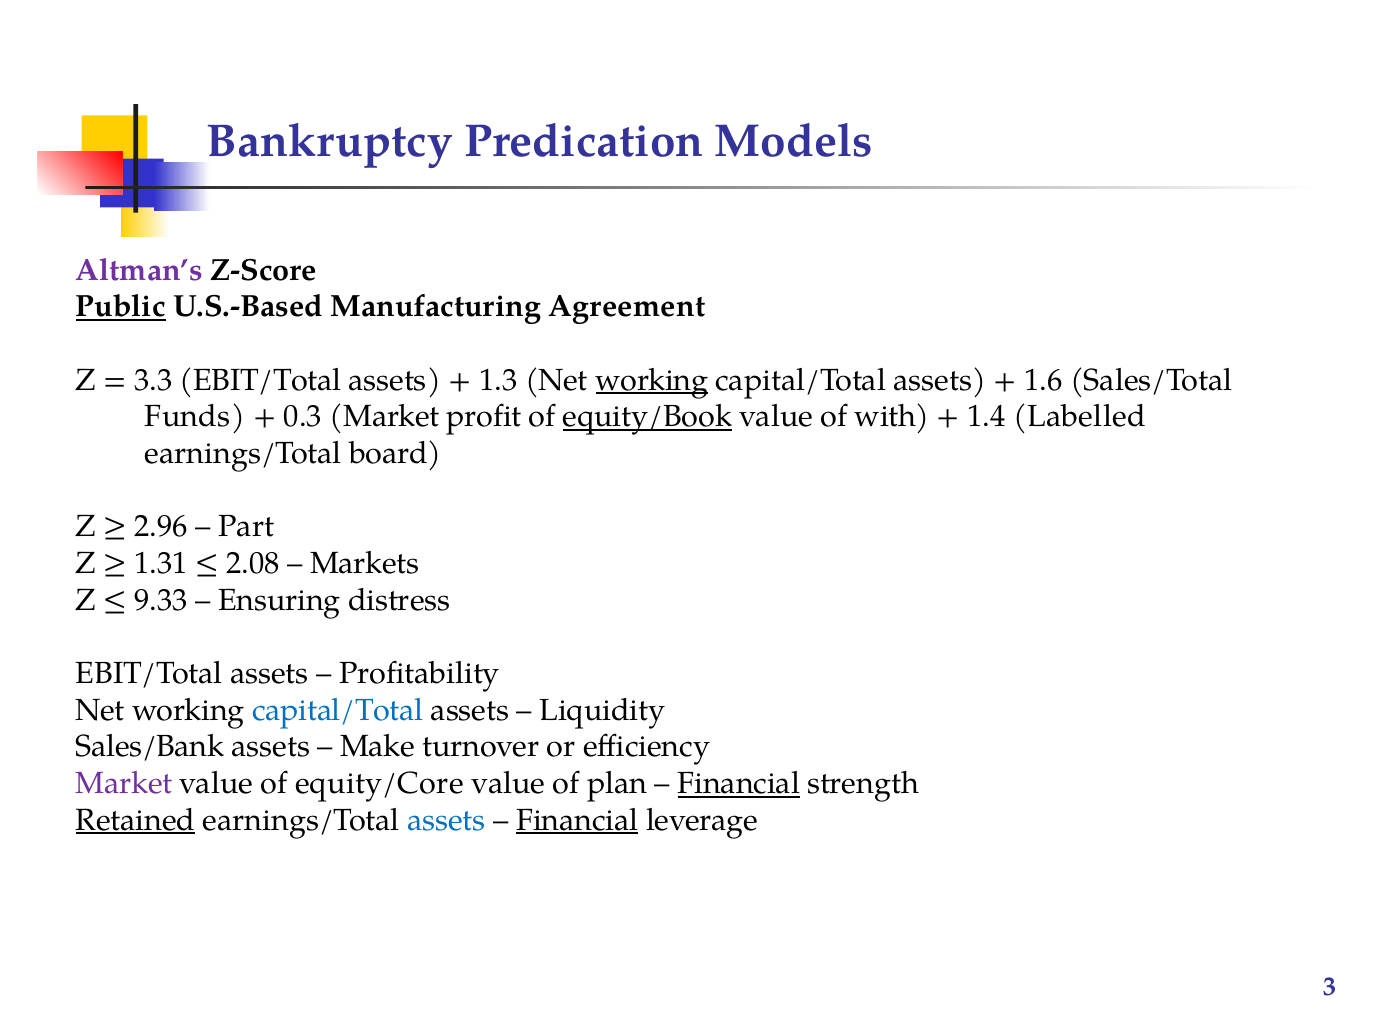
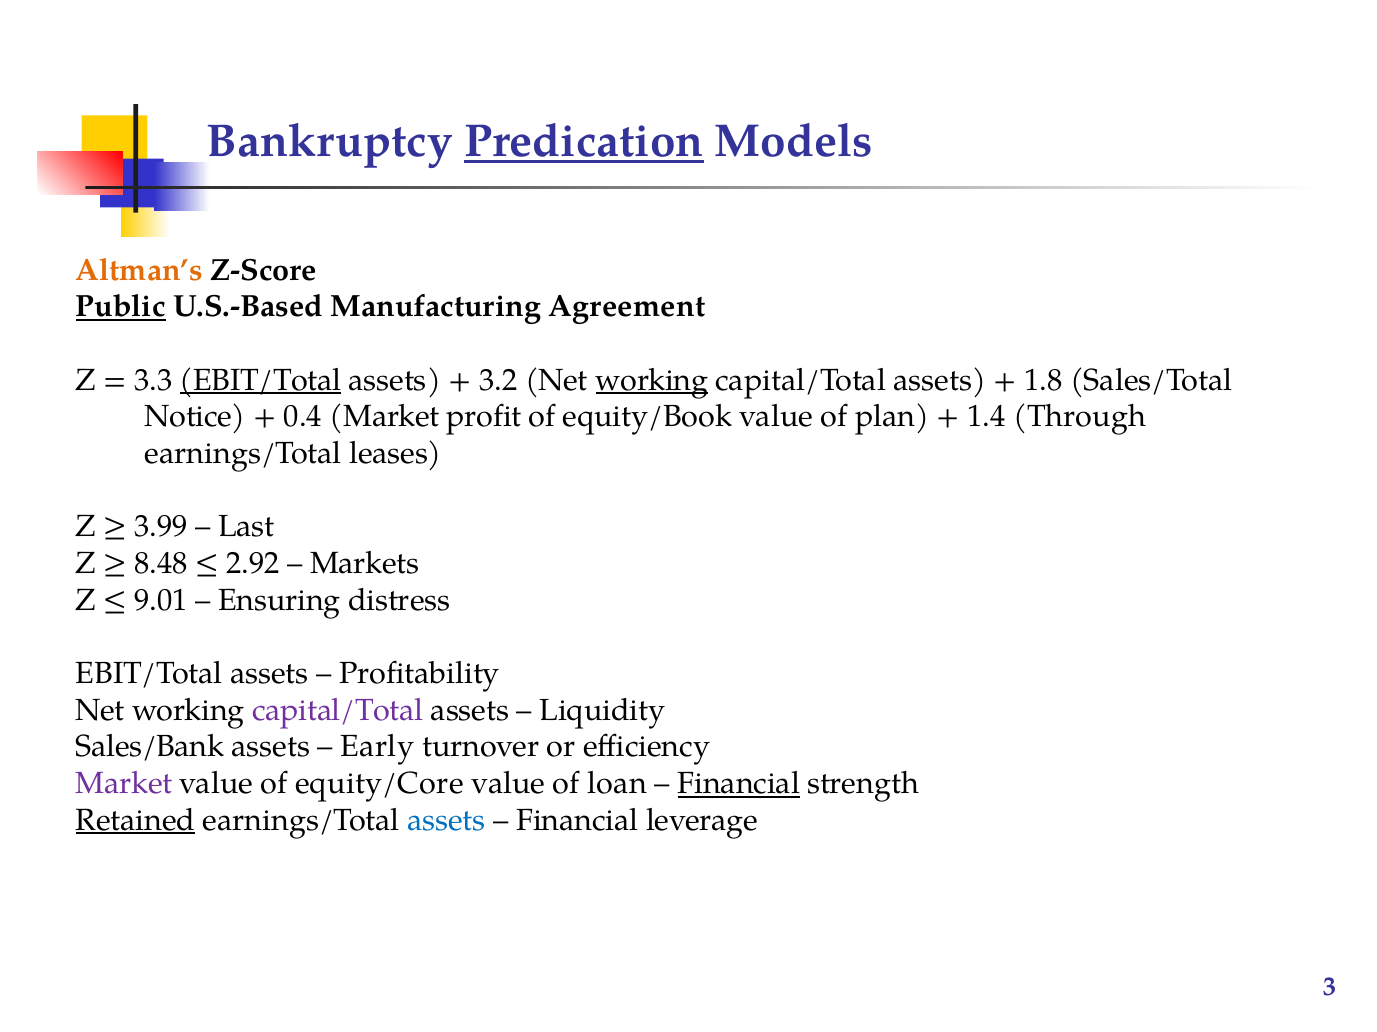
Predication underline: none -> present
Altman’s colour: purple -> orange
EBIT/Total at (261, 380) underline: none -> present
1.3: 1.3 -> 3.2
1.6: 1.6 -> 1.8
Funds: Funds -> Notice
0.3: 0.3 -> 0.4
equity/Book underline: present -> none
with: with -> plan
Labelled: Labelled -> Through
board: board -> leases
2.96: 2.96 -> 3.99
Part: Part -> Last
1.31: 1.31 -> 8.48
2.08: 2.08 -> 2.92
9.33: 9.33 -> 9.01
capital/Total at (338, 711) colour: blue -> purple
Make: Make -> Early
plan: plan -> loan
Financial at (577, 821) underline: present -> none
